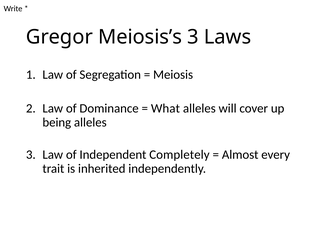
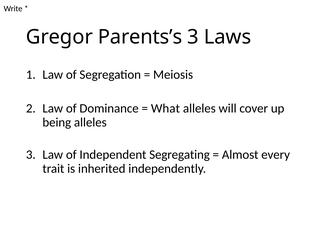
Meiosis’s: Meiosis’s -> Parents’s
Completely: Completely -> Segregating
